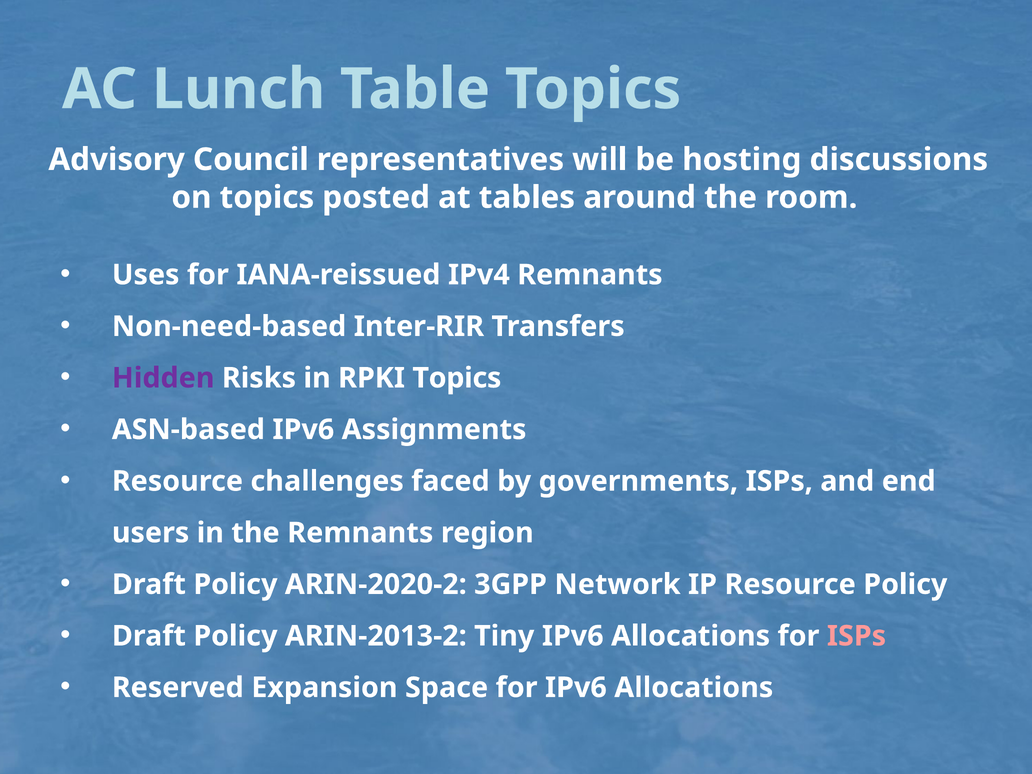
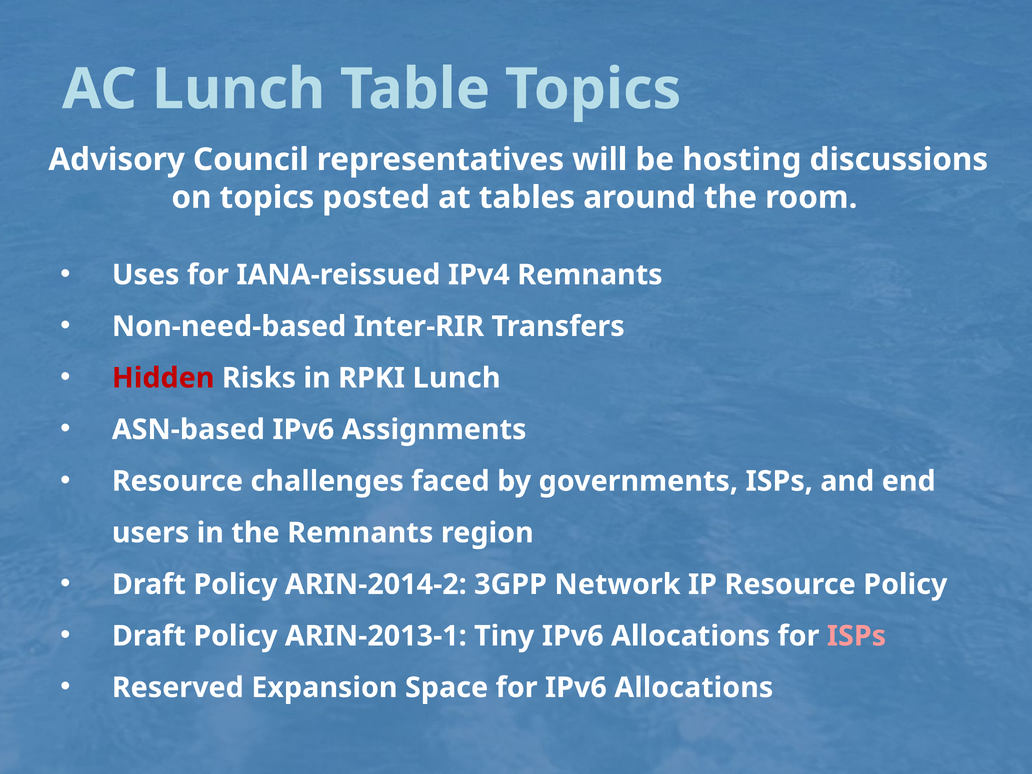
Hidden colour: purple -> red
RPKI Topics: Topics -> Lunch
ARIN-2020-2: ARIN-2020-2 -> ARIN-2014-2
ARIN-2013-2: ARIN-2013-2 -> ARIN-2013-1
